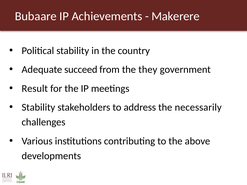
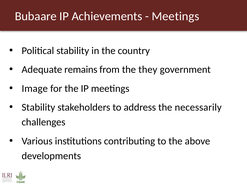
Makerere at (176, 16): Makerere -> Meetings
succeed: succeed -> remains
Result: Result -> Image
